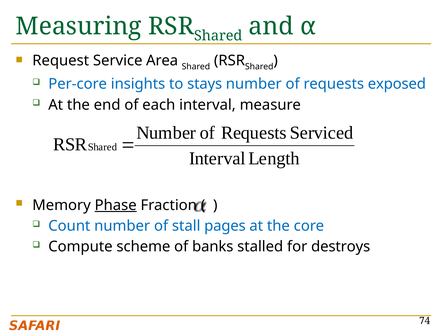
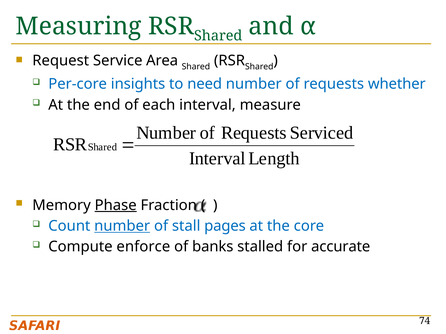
stays: stays -> need
exposed: exposed -> whether
number at (122, 226) underline: none -> present
scheme: scheme -> enforce
destroys: destroys -> accurate
